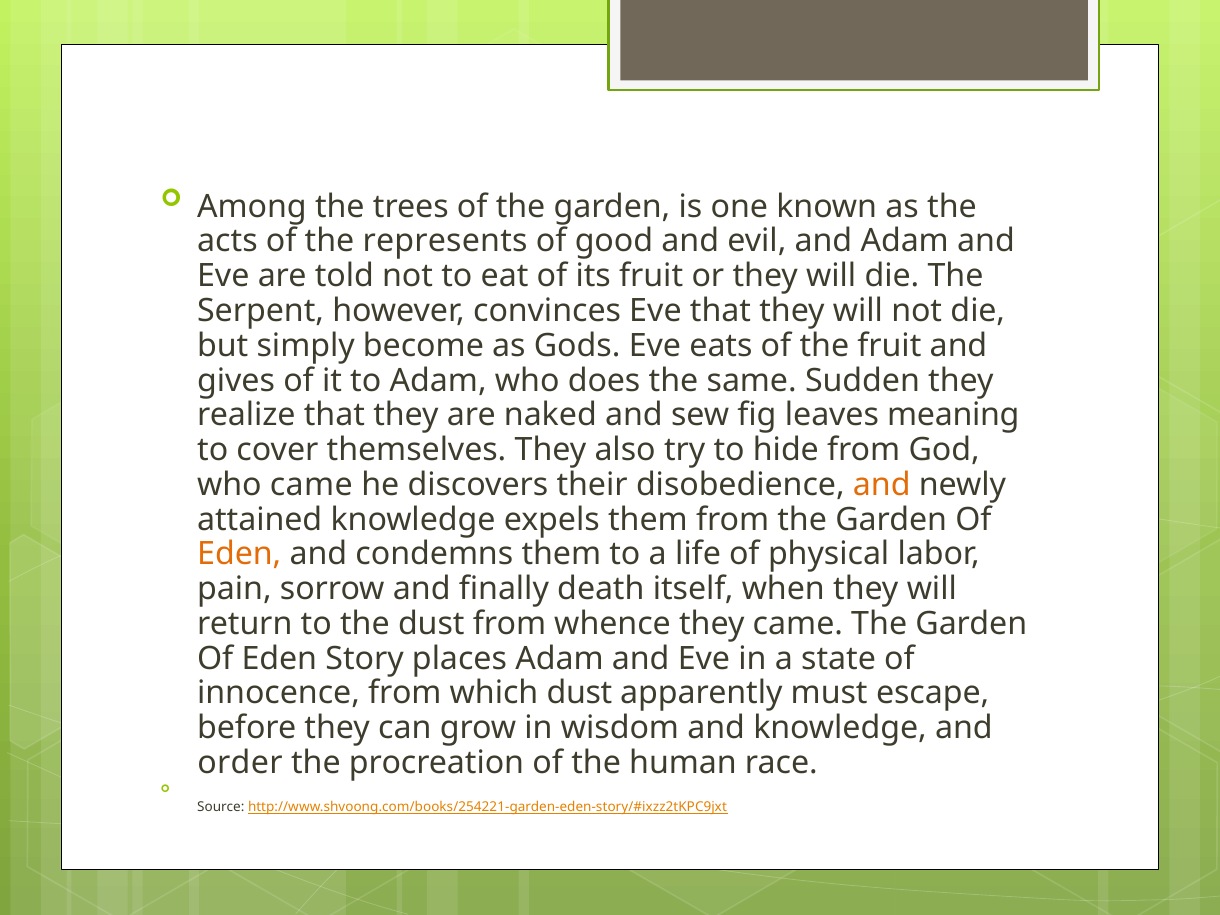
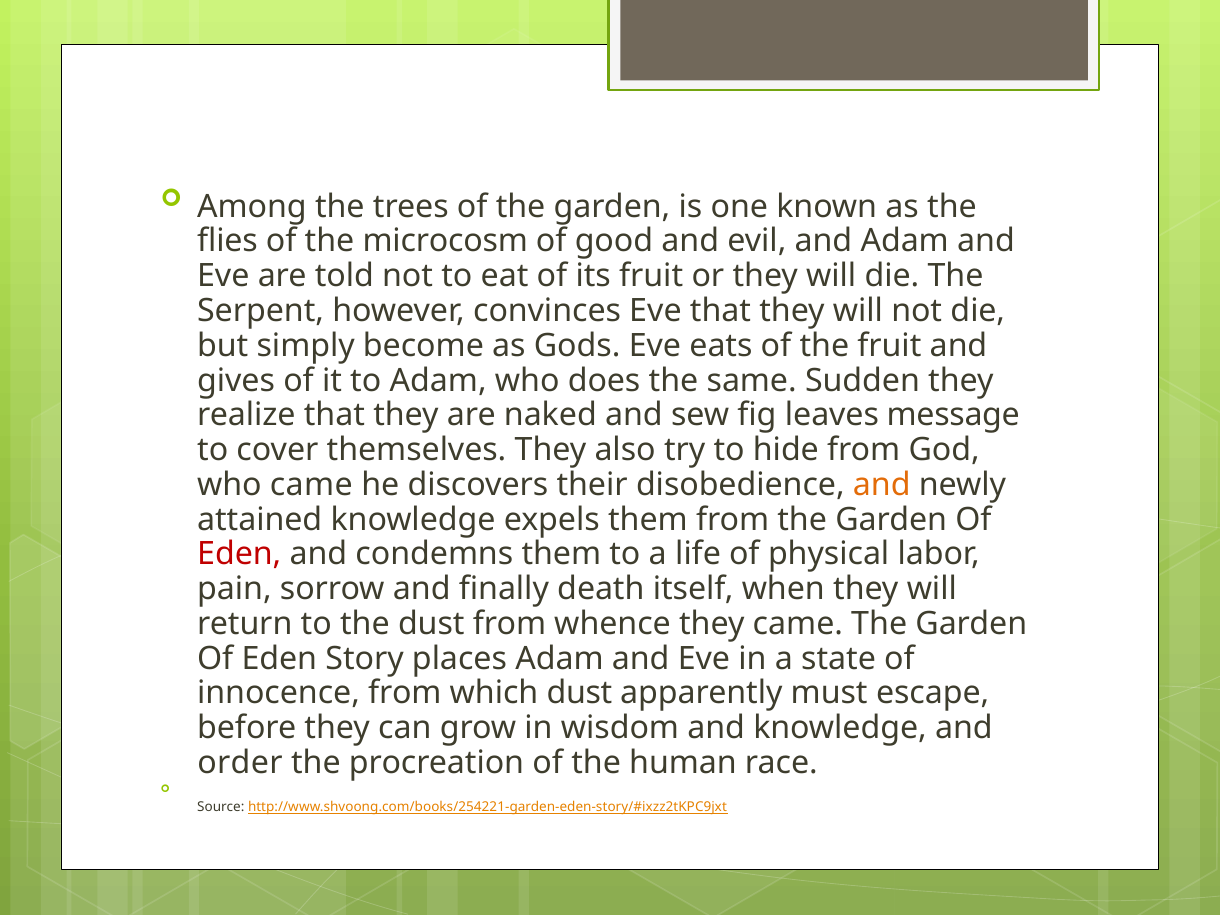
acts: acts -> flies
represents: represents -> microcosm
meaning: meaning -> message
Eden at (239, 554) colour: orange -> red
